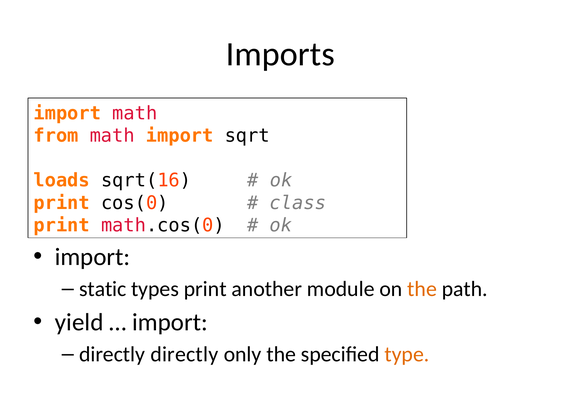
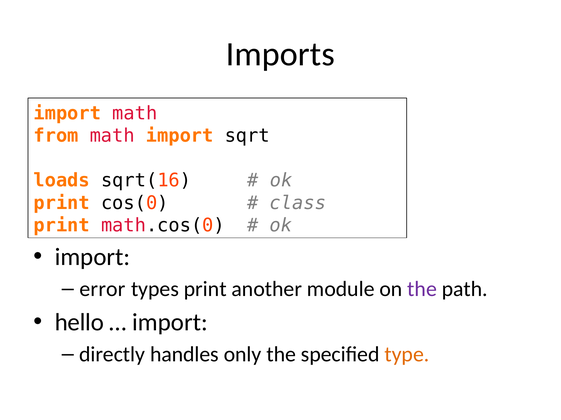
static: static -> error
the at (422, 290) colour: orange -> purple
yield: yield -> hello
directly directly: directly -> handles
